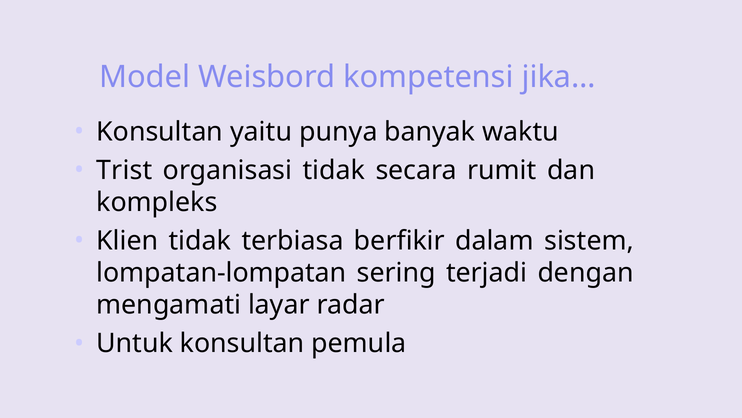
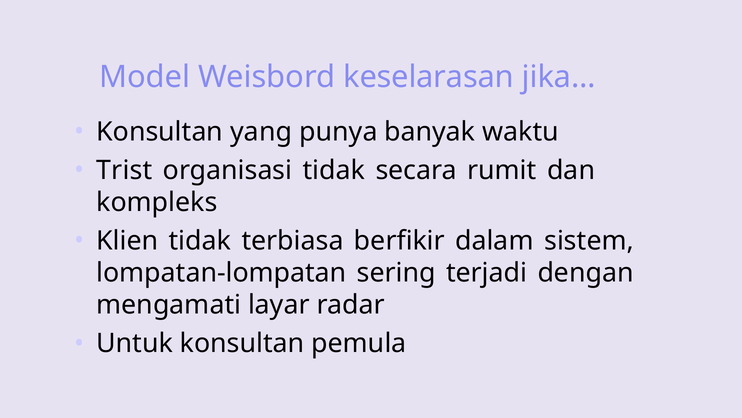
kompetensi: kompetensi -> keselarasan
yaitu: yaitu -> yang
